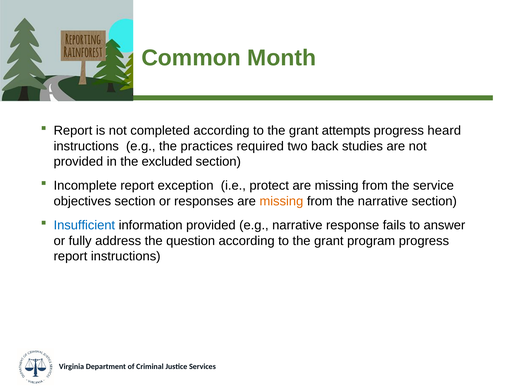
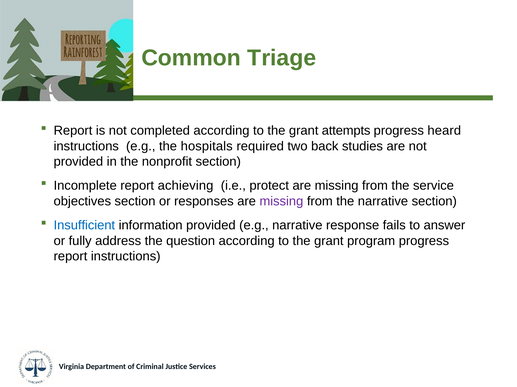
Month: Month -> Triage
practices: practices -> hospitals
excluded: excluded -> nonprofit
exception: exception -> achieving
missing at (281, 202) colour: orange -> purple
